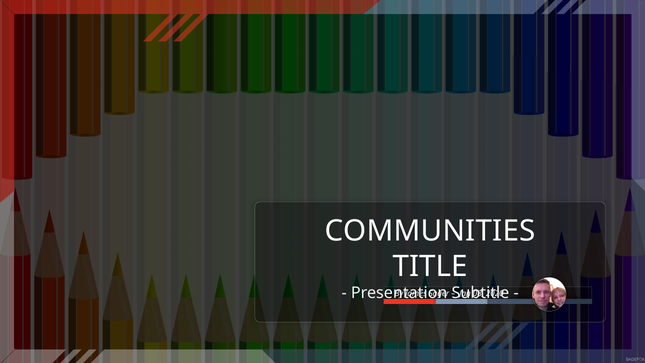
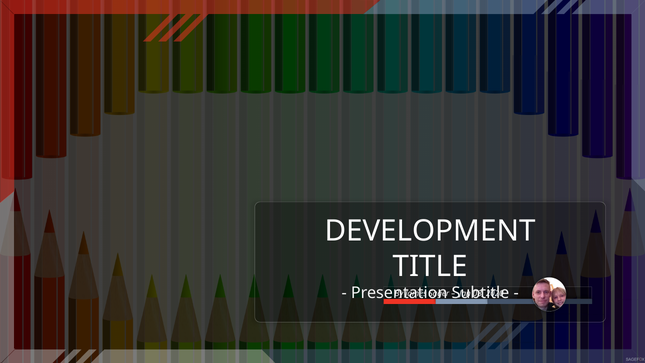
COMMUNITIES: COMMUNITIES -> DEVELOPMENT
